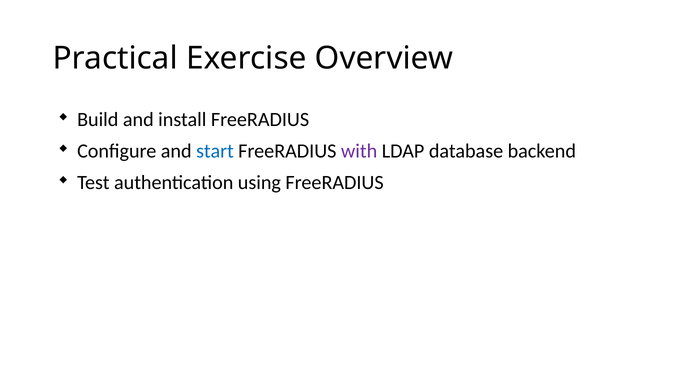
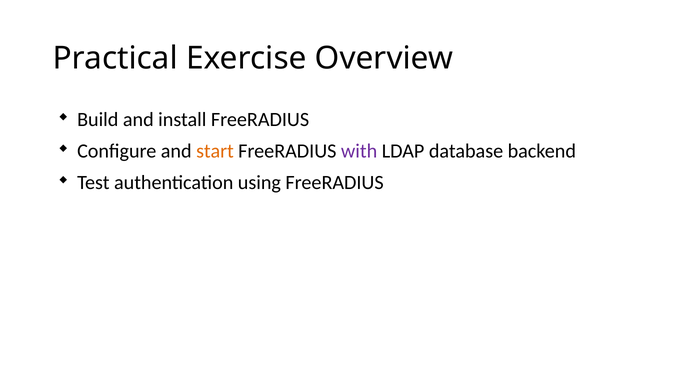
start colour: blue -> orange
